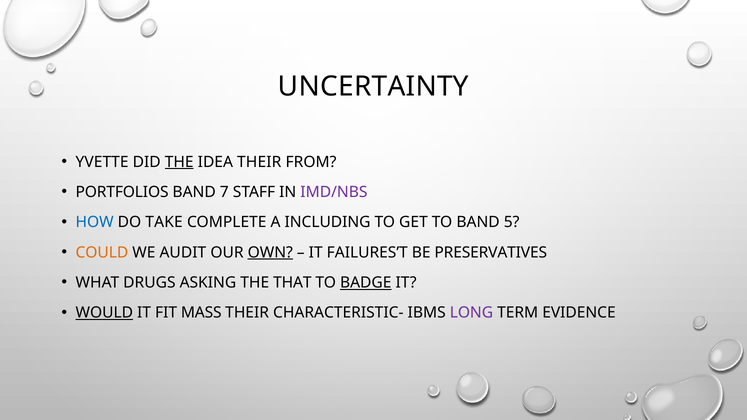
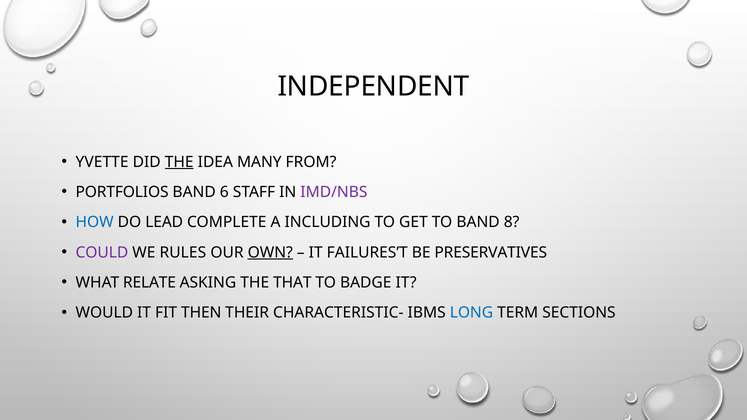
UNCERTAINTY: UNCERTAINTY -> INDEPENDENT
IDEA THEIR: THEIR -> MANY
7: 7 -> 6
TAKE: TAKE -> LEAD
5: 5 -> 8
COULD colour: orange -> purple
AUDIT: AUDIT -> RULES
DRUGS: DRUGS -> RELATE
BADGE underline: present -> none
WOULD underline: present -> none
MASS: MASS -> THEN
LONG colour: purple -> blue
EVIDENCE: EVIDENCE -> SECTIONS
